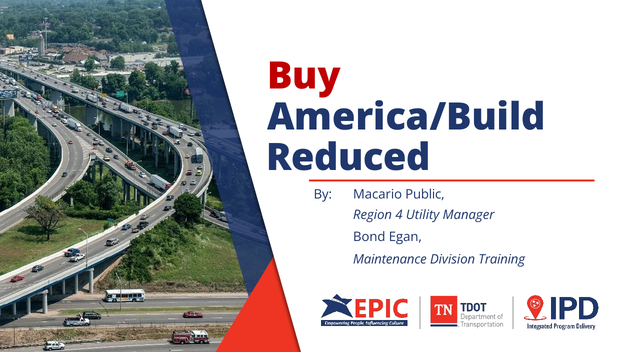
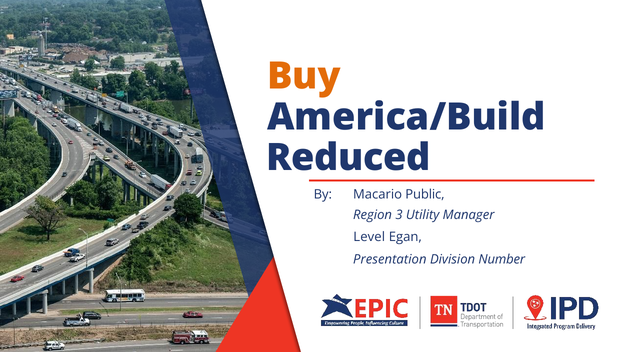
Buy colour: red -> orange
4: 4 -> 3
Bond: Bond -> Level
Maintenance: Maintenance -> Presentation
Training: Training -> Number
